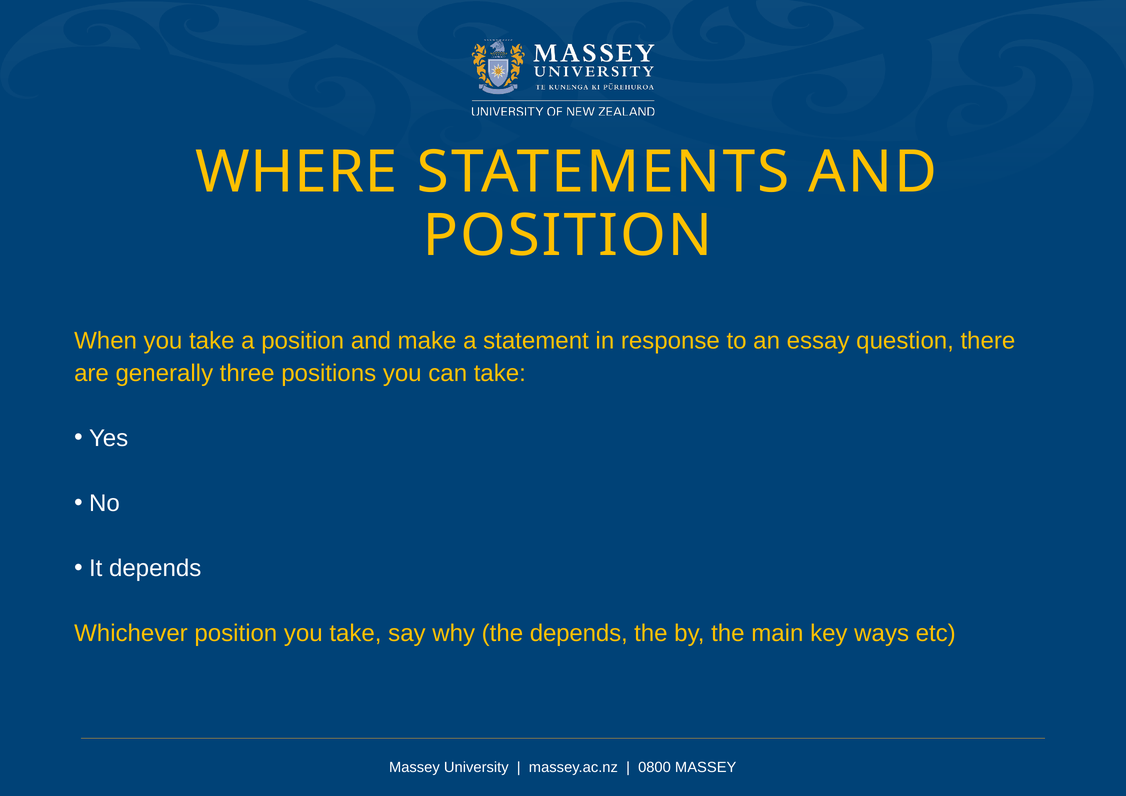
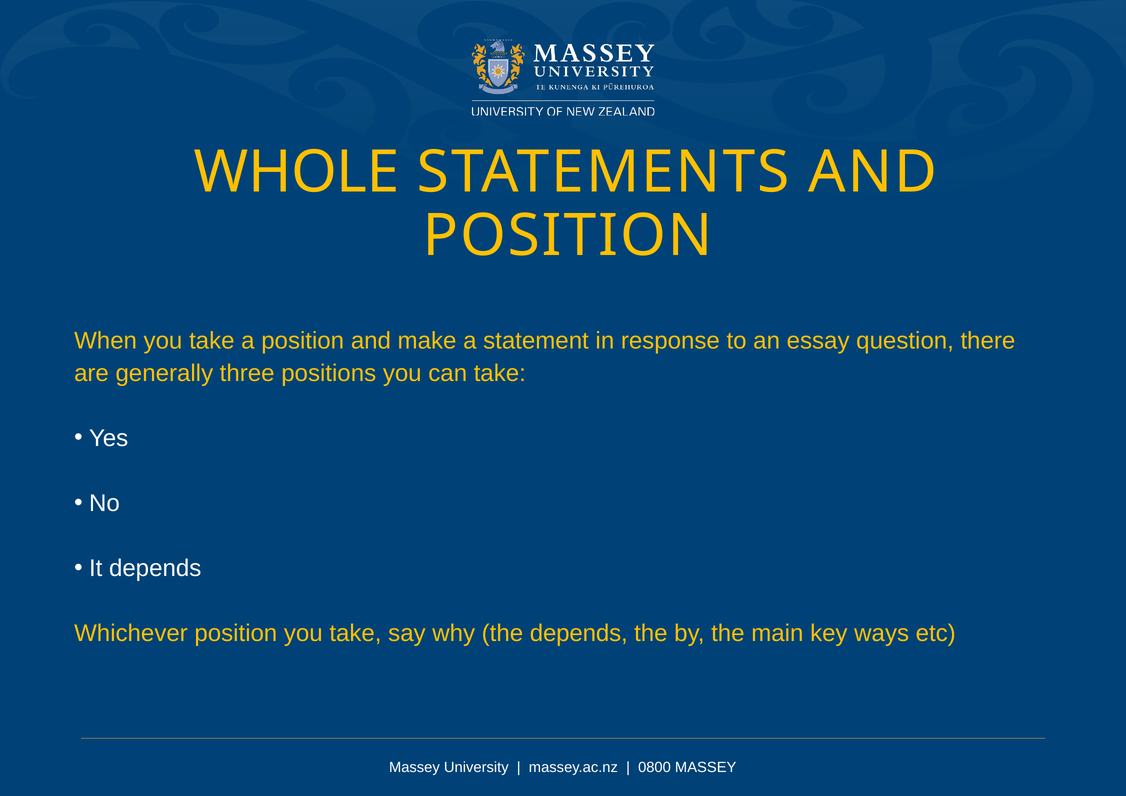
WHERE: WHERE -> WHOLE
